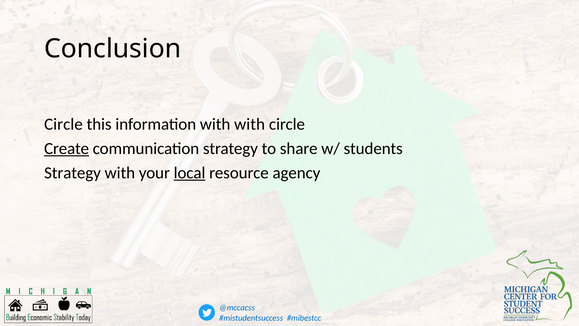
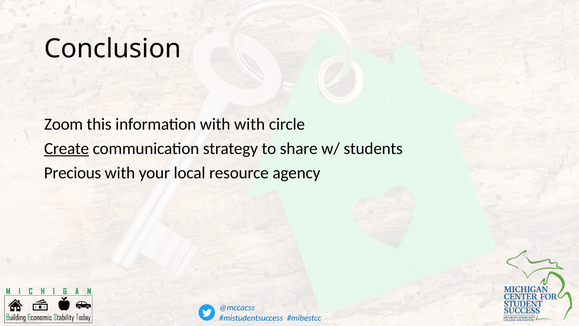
Circle at (63, 124): Circle -> Zoom
Strategy at (73, 173): Strategy -> Precious
local underline: present -> none
